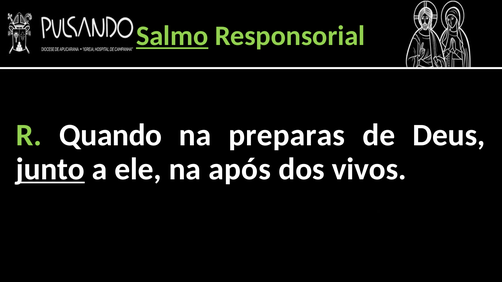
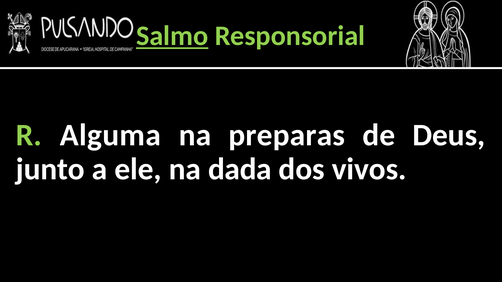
Quando: Quando -> Alguma
junto underline: present -> none
após: após -> dada
